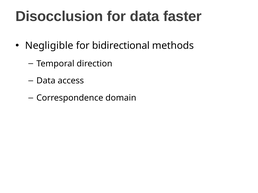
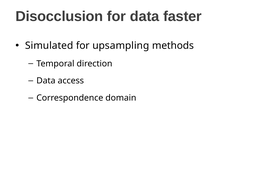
Negligible: Negligible -> Simulated
bidirectional: bidirectional -> upsampling
